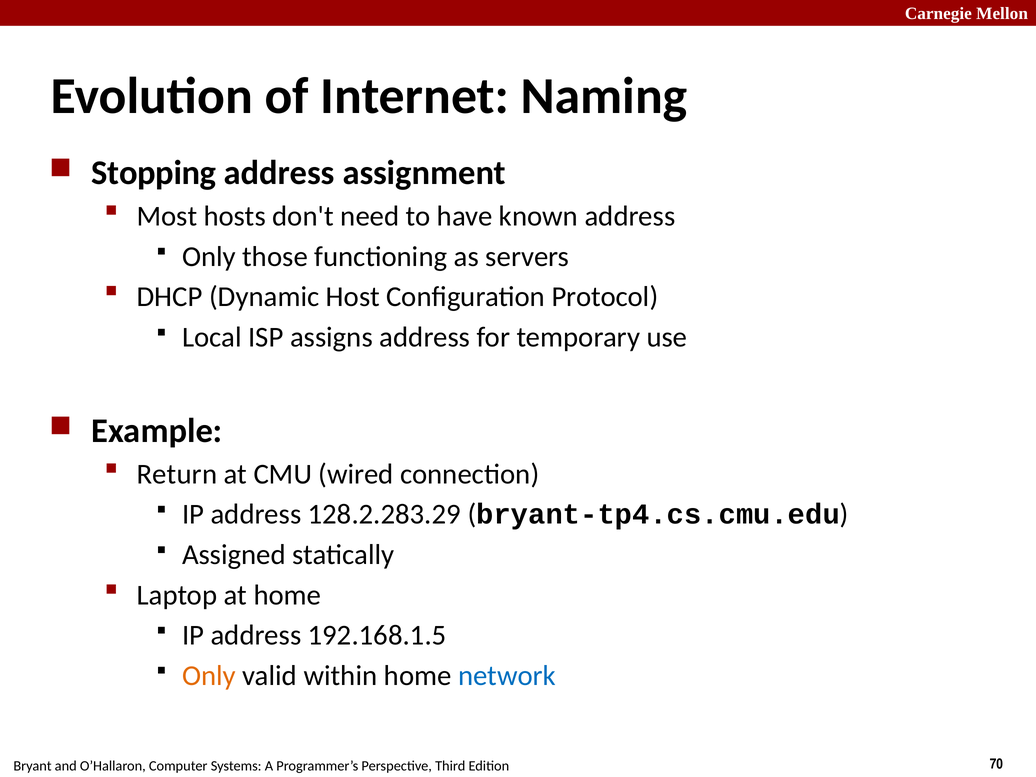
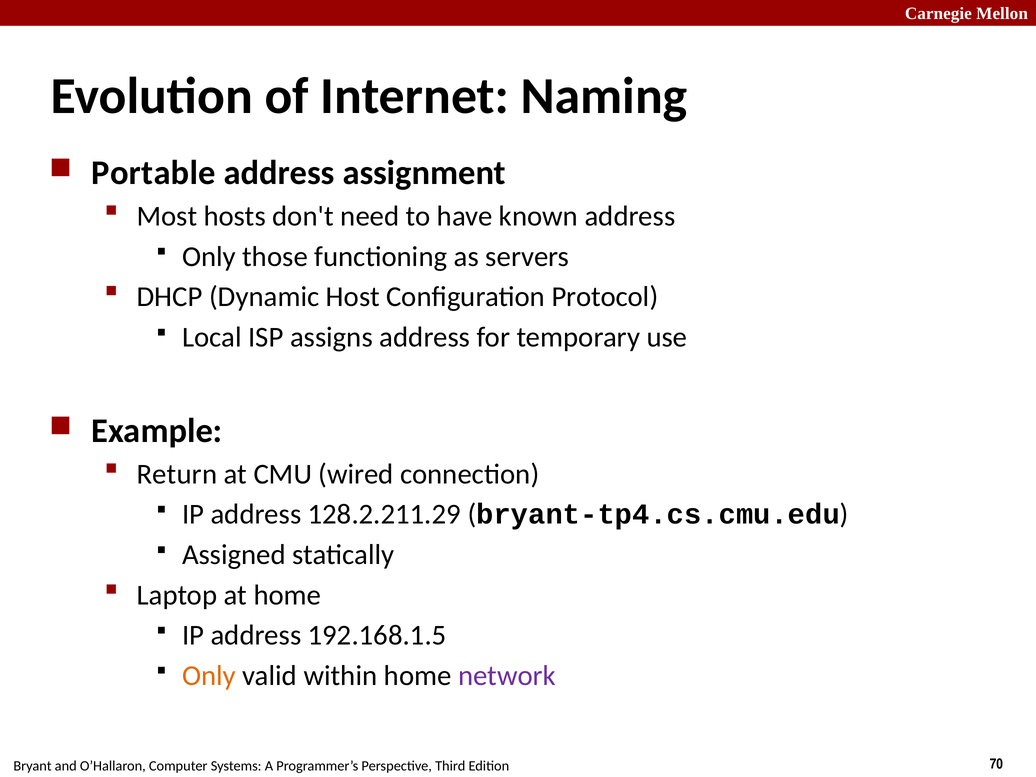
Stopping: Stopping -> Portable
128.2.283.29: 128.2.283.29 -> 128.2.211.29
network colour: blue -> purple
